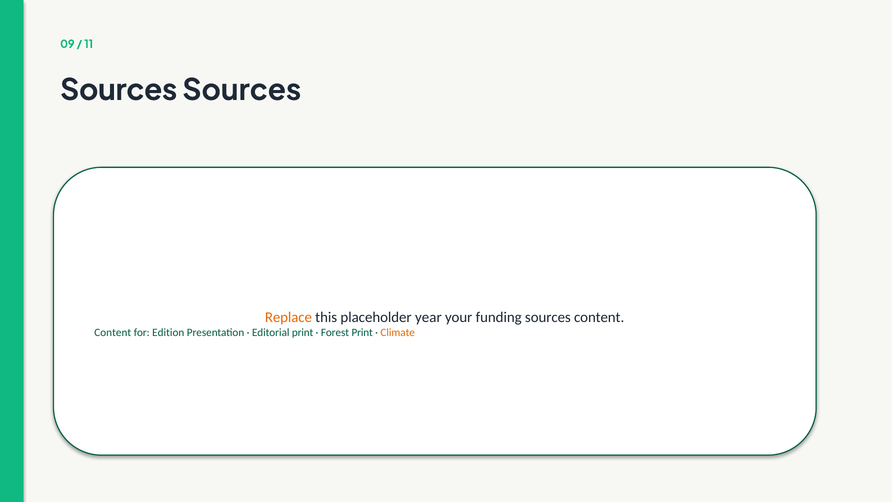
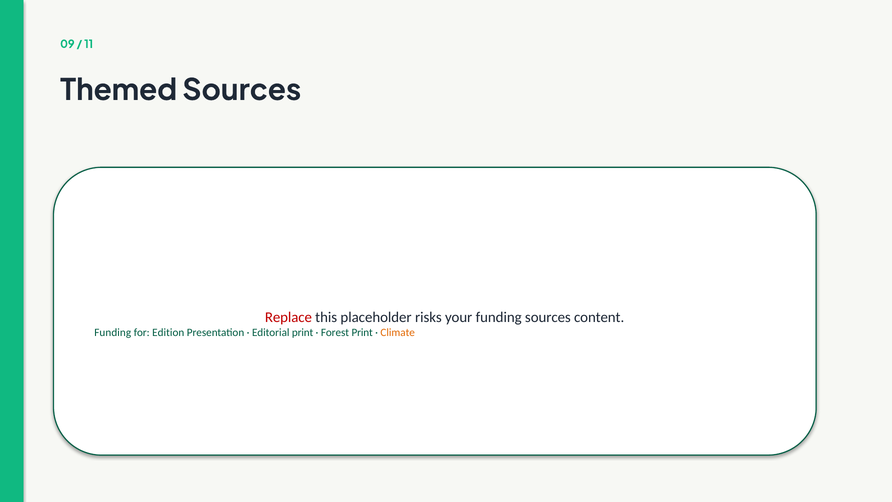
Sources at (119, 90): Sources -> Themed
Replace colour: orange -> red
year: year -> risks
Content at (113, 332): Content -> Funding
